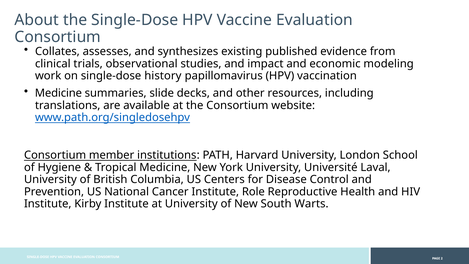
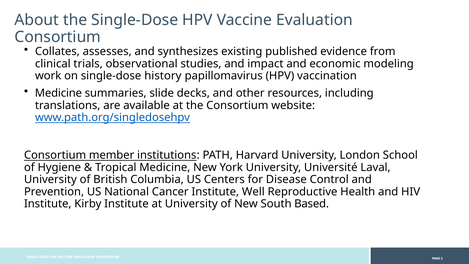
Role: Role -> Well
Warts: Warts -> Based
